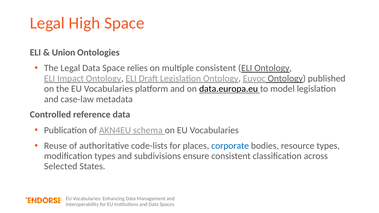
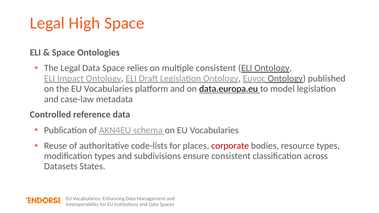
Union at (64, 52): Union -> Space
corporate colour: blue -> red
Selected: Selected -> Datasets
